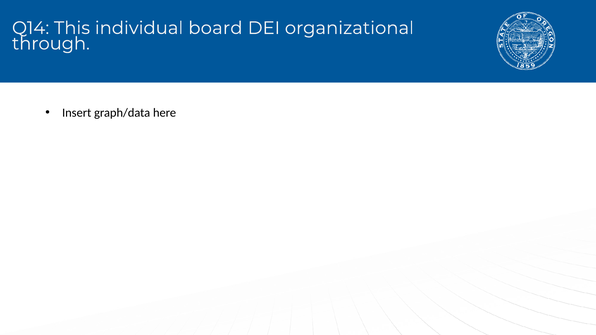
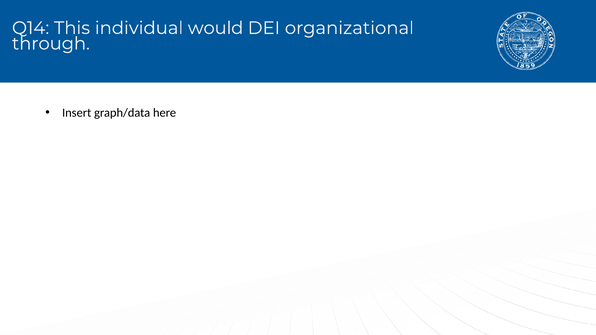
board: board -> would
